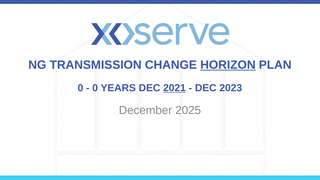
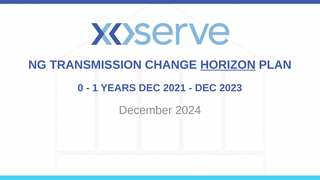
0 at (95, 88): 0 -> 1
2021 underline: present -> none
2025: 2025 -> 2024
